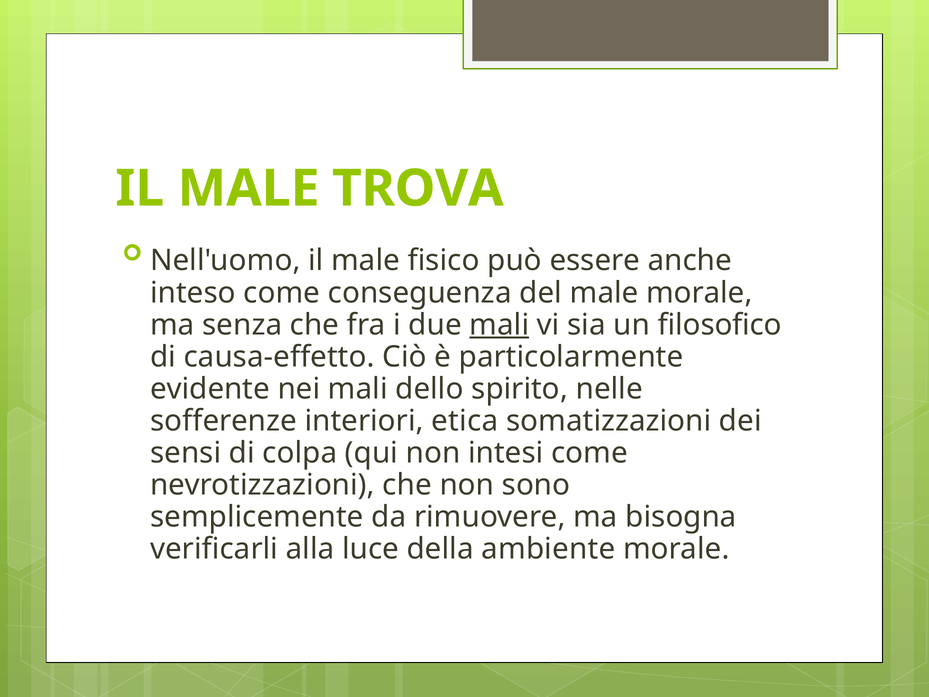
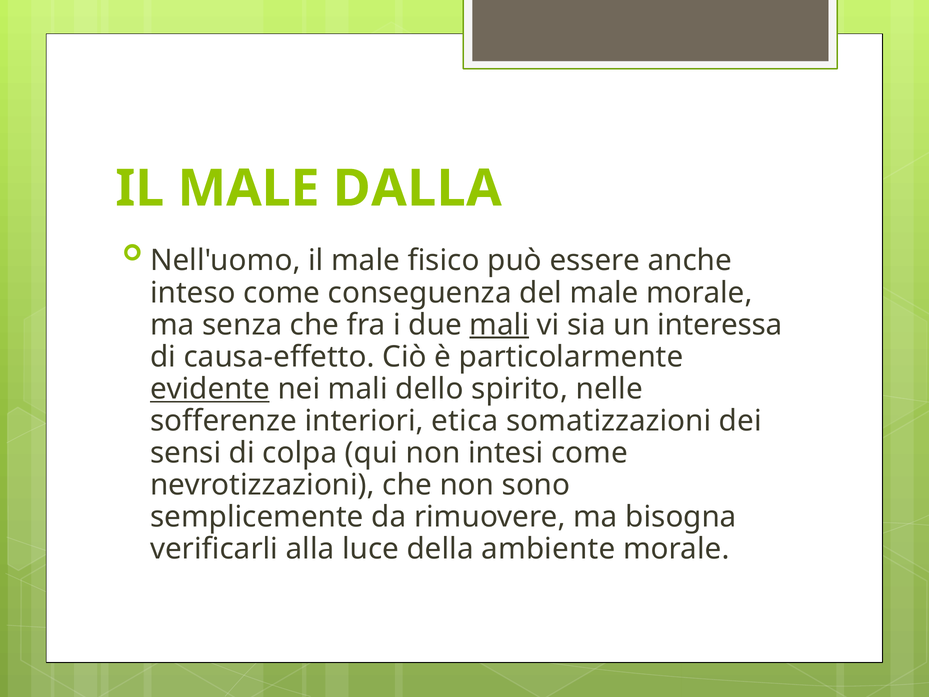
TROVA: TROVA -> DALLA
filosofico: filosofico -> interessa
evidente underline: none -> present
